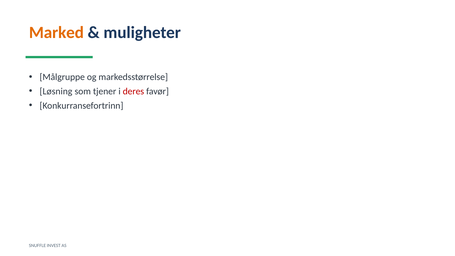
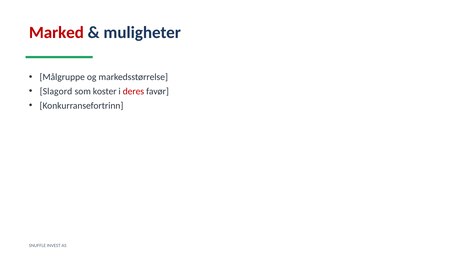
Marked colour: orange -> red
Løsning: Løsning -> Slagord
tjener: tjener -> koster
